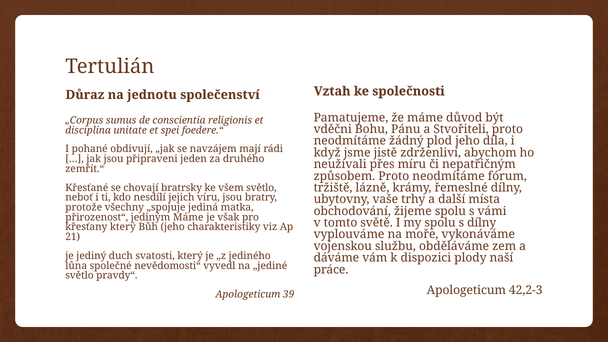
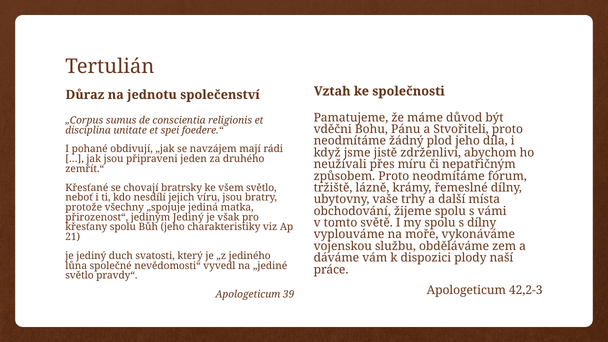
jediným Máme: Máme -> Jediný
křesťany který: který -> spolu
